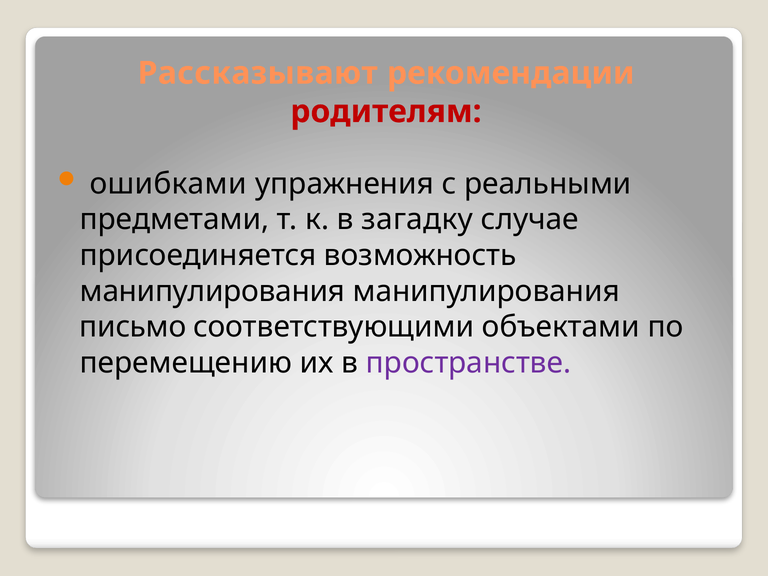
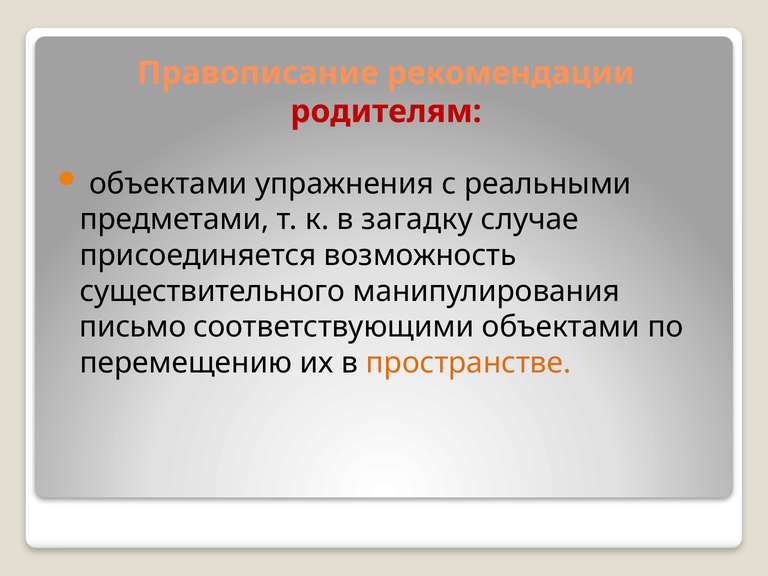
Рассказывают: Рассказывают -> Правописание
ошибками at (168, 184): ошибками -> объектами
манипулирования at (213, 291): манипулирования -> существительного
пространстве colour: purple -> orange
